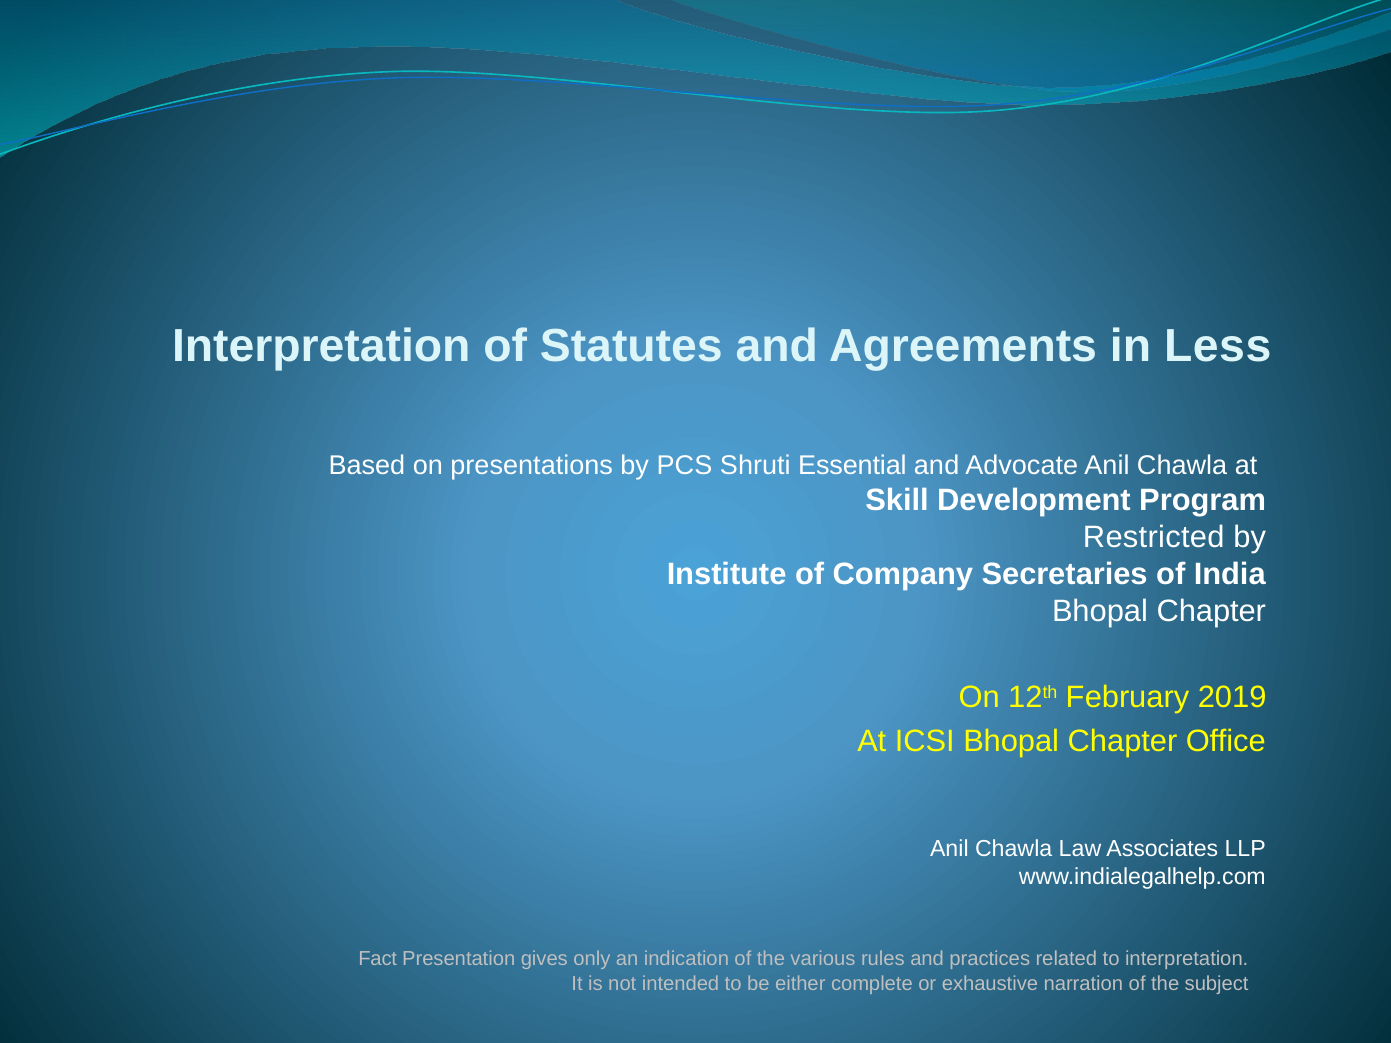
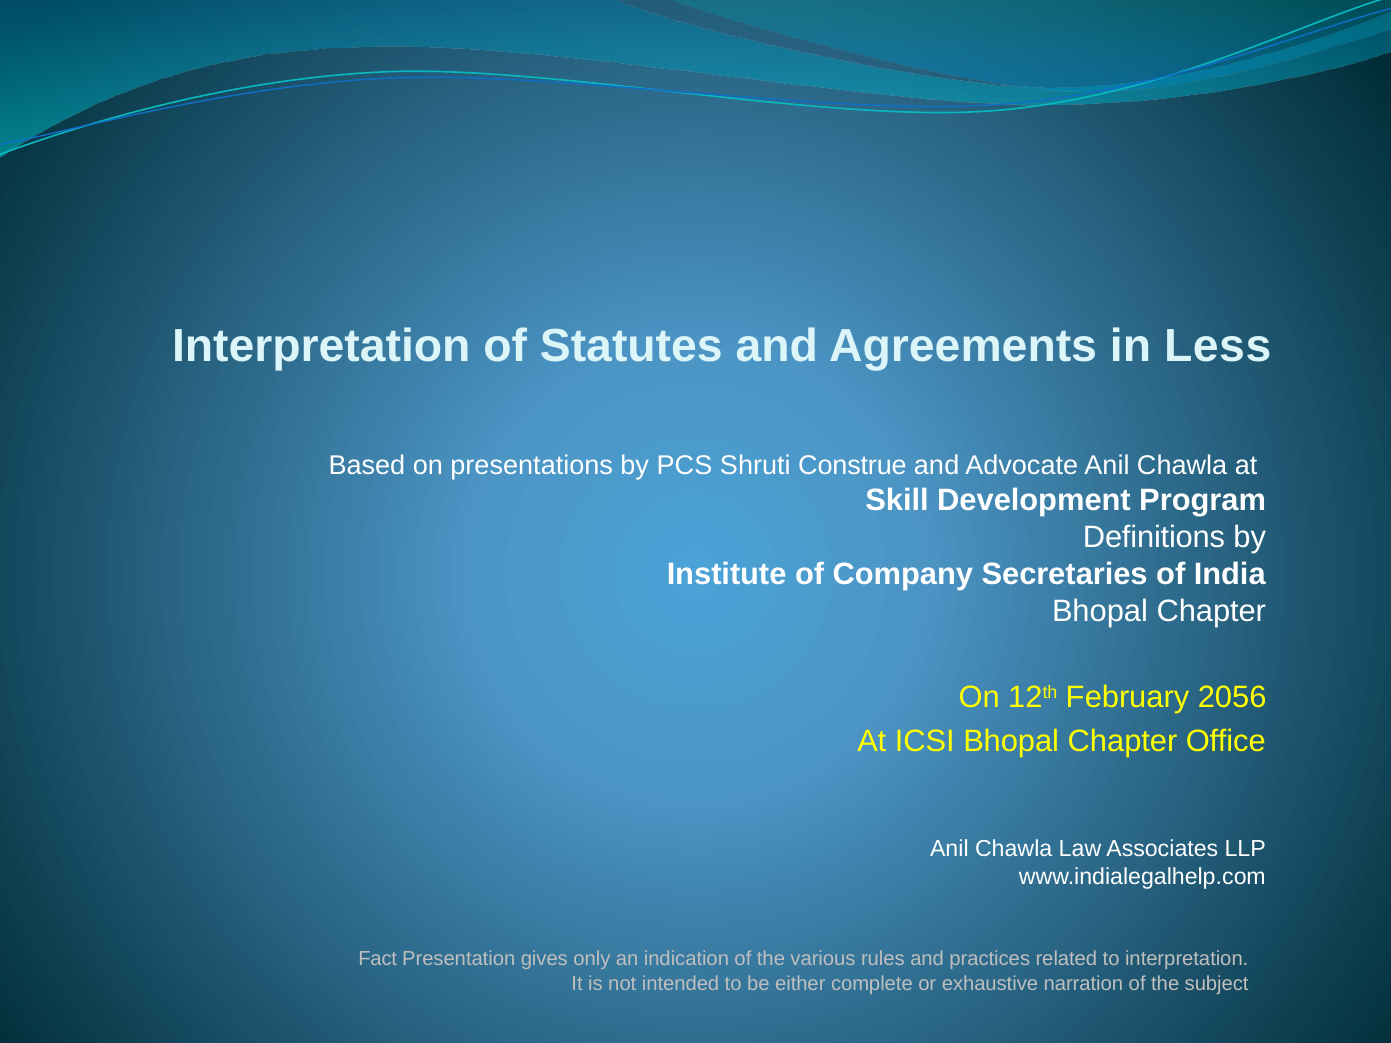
Essential: Essential -> Construe
Restricted: Restricted -> Definitions
2019: 2019 -> 2056
